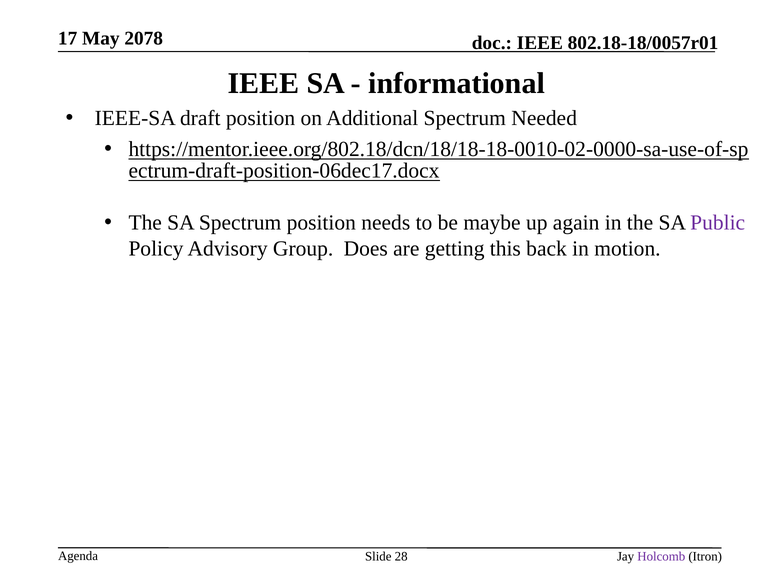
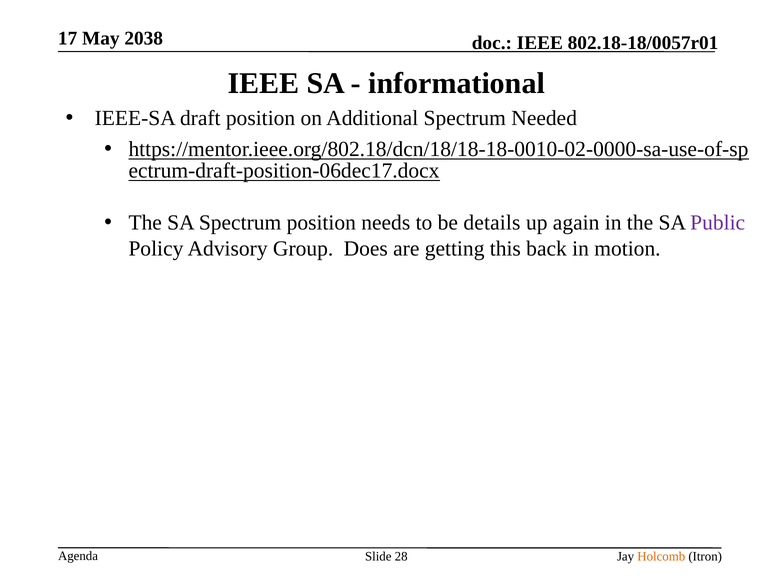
2078: 2078 -> 2038
maybe: maybe -> details
Holcomb colour: purple -> orange
